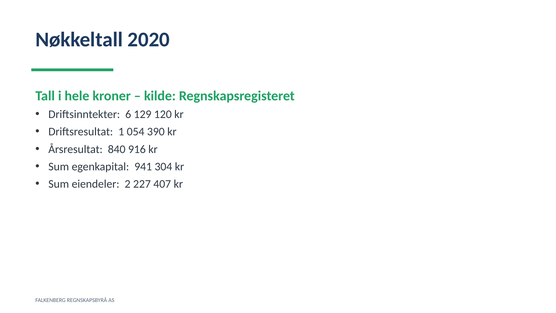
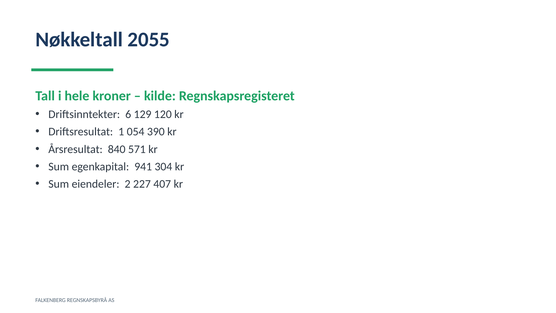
2020: 2020 -> 2055
916: 916 -> 571
